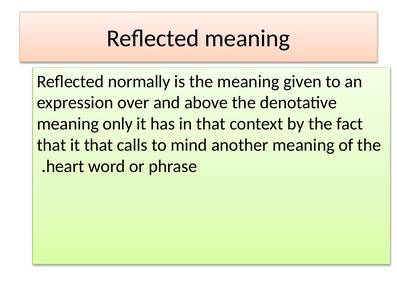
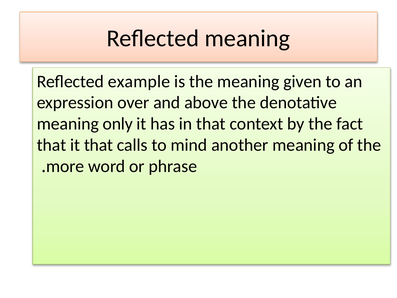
normally: normally -> example
heart: heart -> more
